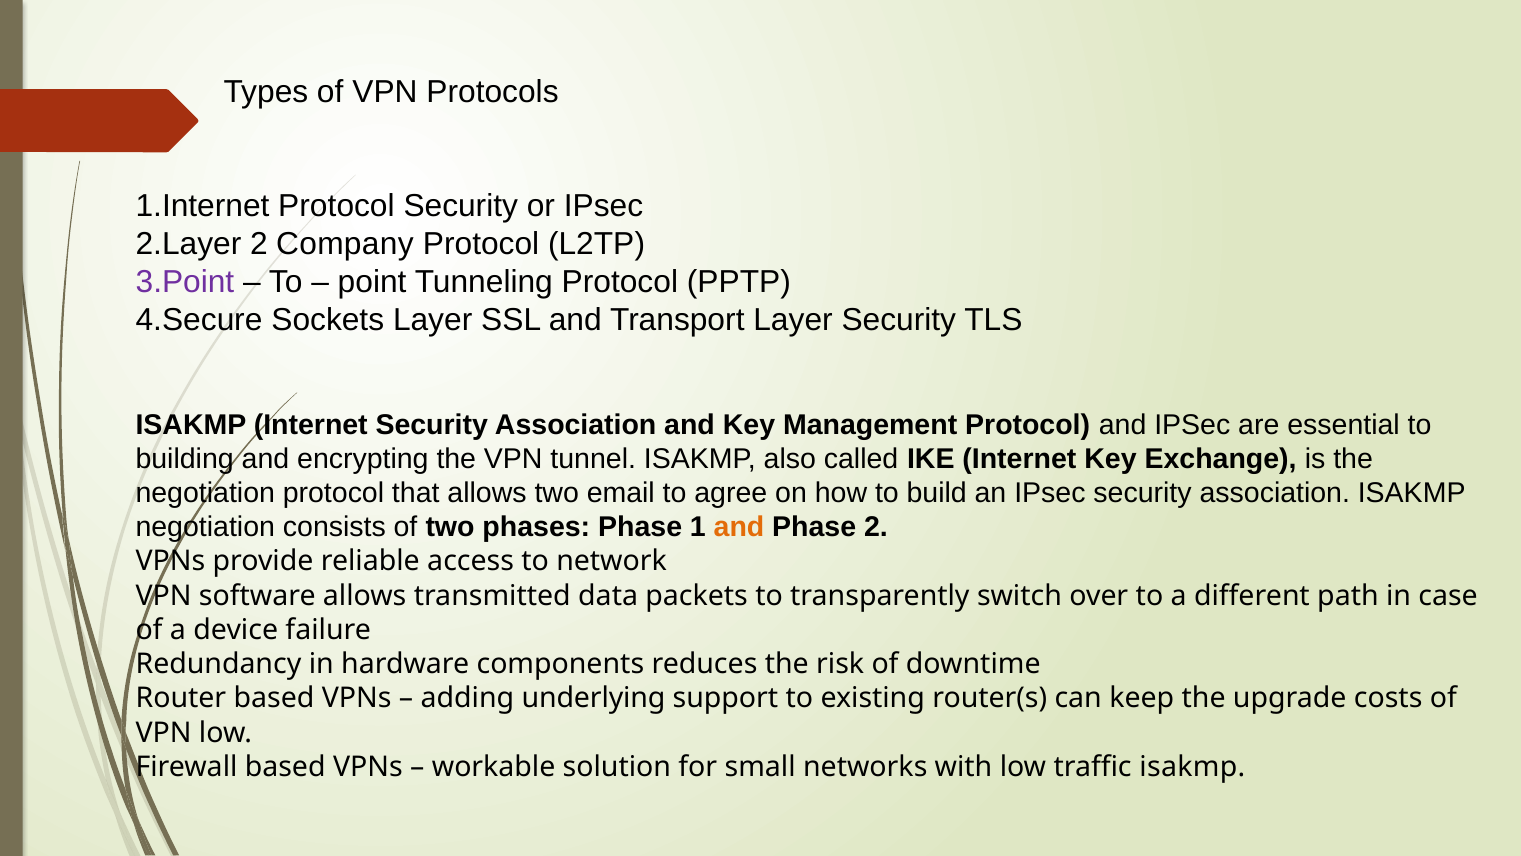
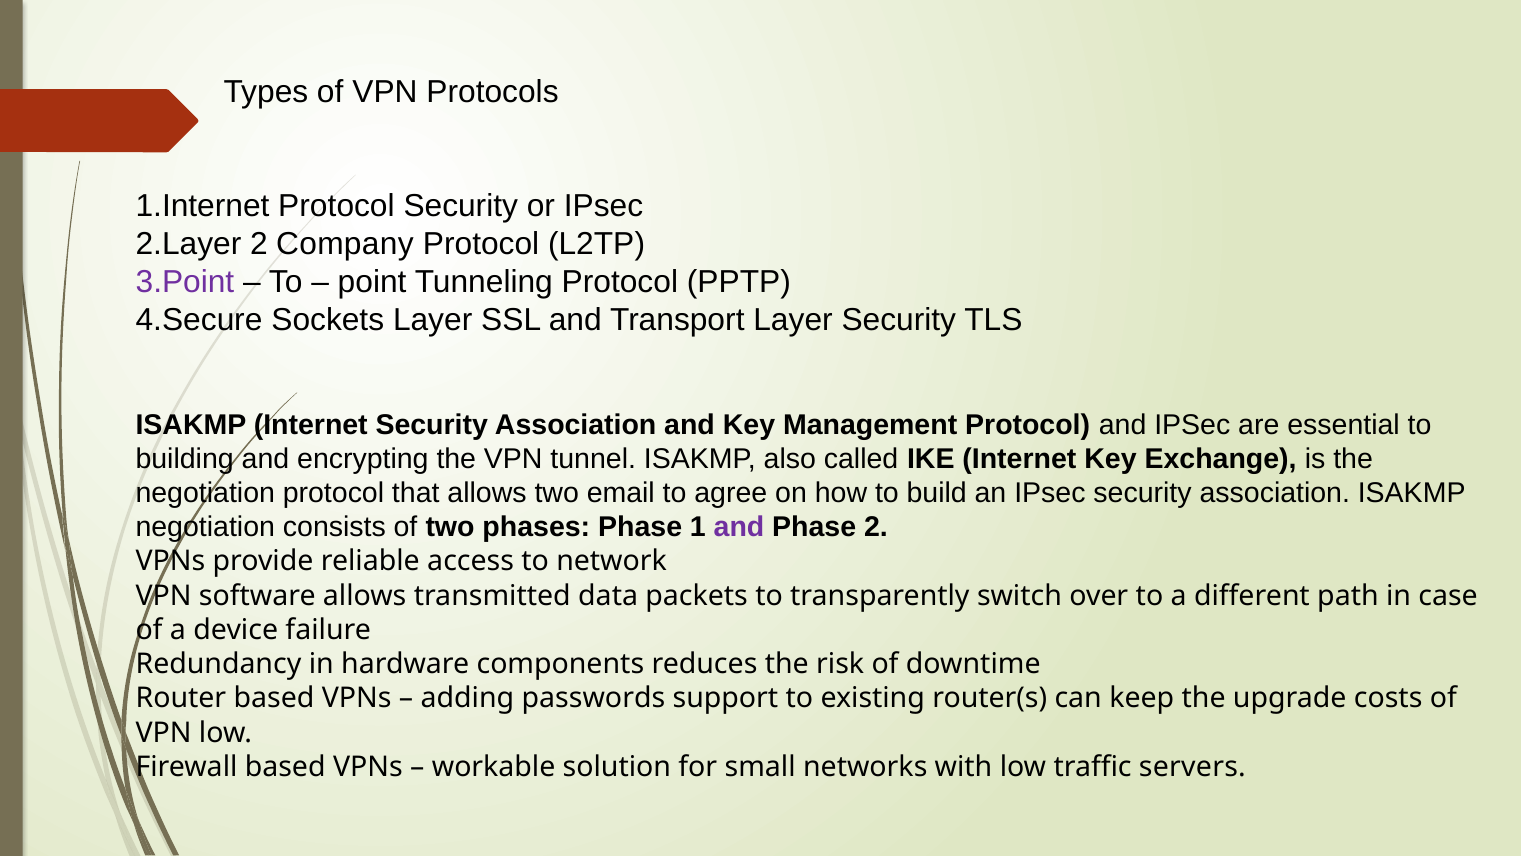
and at (739, 527) colour: orange -> purple
underlying: underlying -> passwords
traffic isakmp: isakmp -> servers
